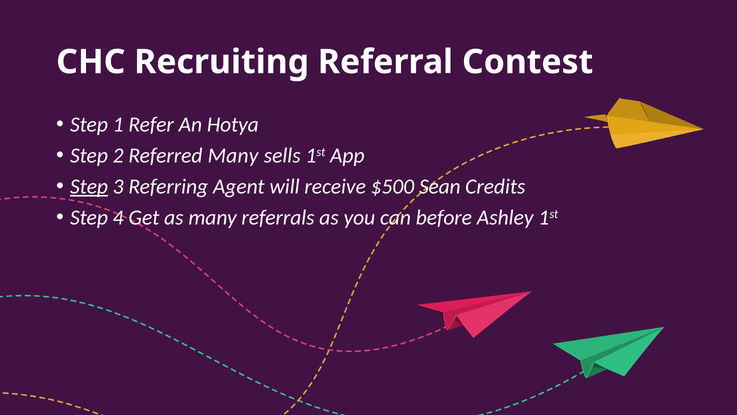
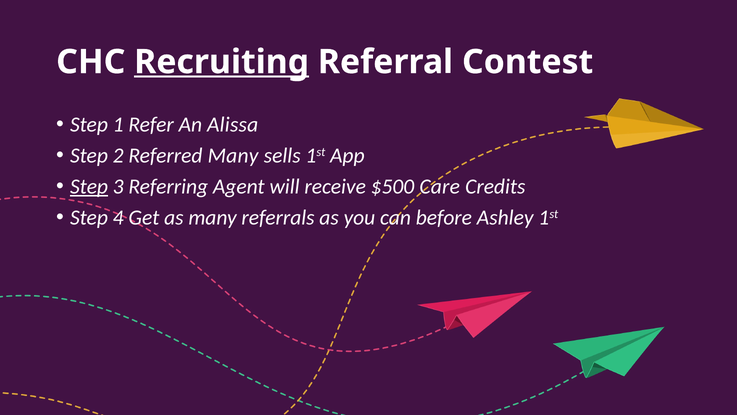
Recruiting underline: none -> present
Hotya: Hotya -> Alissa
Sean: Sean -> Care
